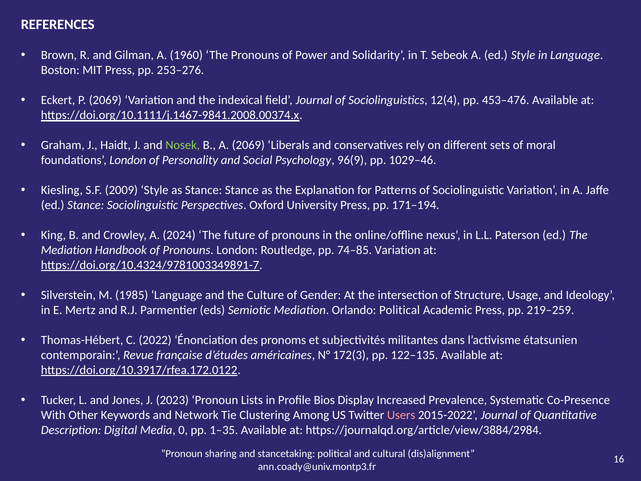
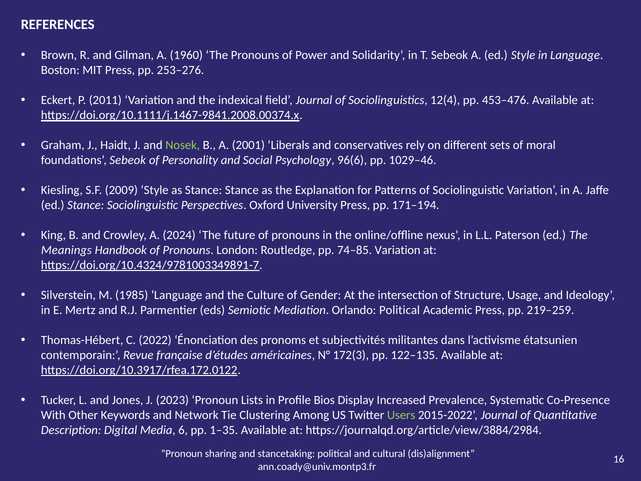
P 2069: 2069 -> 2011
A 2069: 2069 -> 2001
foundations London: London -> Sebeok
96(9: 96(9 -> 96(6
Mediation at (67, 250): Mediation -> Meanings
Users colour: pink -> light green
0: 0 -> 6
